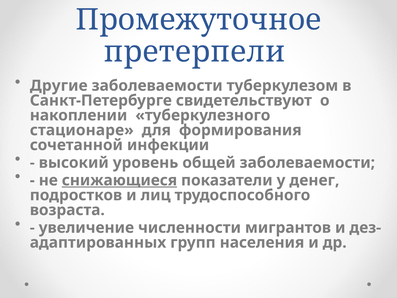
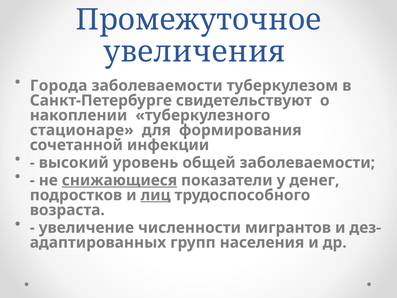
претерпели: претерпели -> увеличения
Другие: Другие -> Города
лиц underline: none -> present
